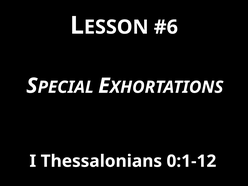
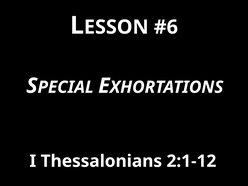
0:1-12: 0:1-12 -> 2:1-12
